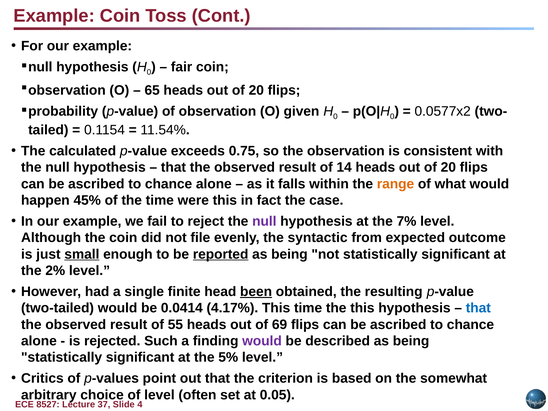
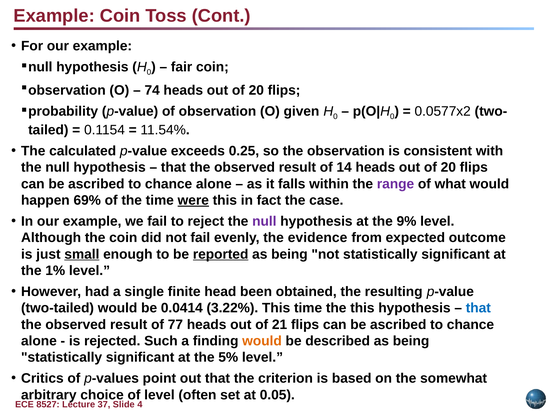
65: 65 -> 74
0.75: 0.75 -> 0.25
range colour: orange -> purple
45%: 45% -> 69%
were underline: none -> present
7%: 7% -> 9%
not file: file -> fail
syntactic: syntactic -> evidence
2%: 2% -> 1%
been underline: present -> none
4.17%: 4.17% -> 3.22%
55: 55 -> 77
69: 69 -> 21
would at (262, 341) colour: purple -> orange
